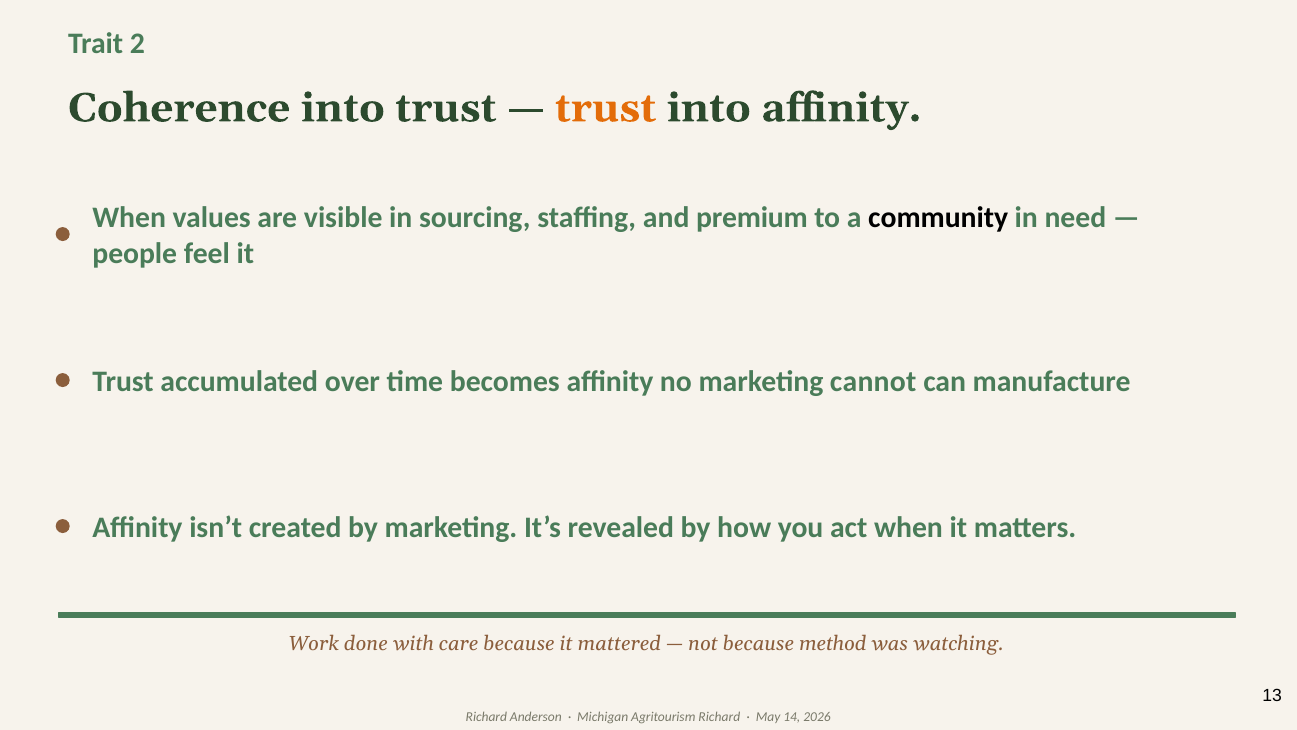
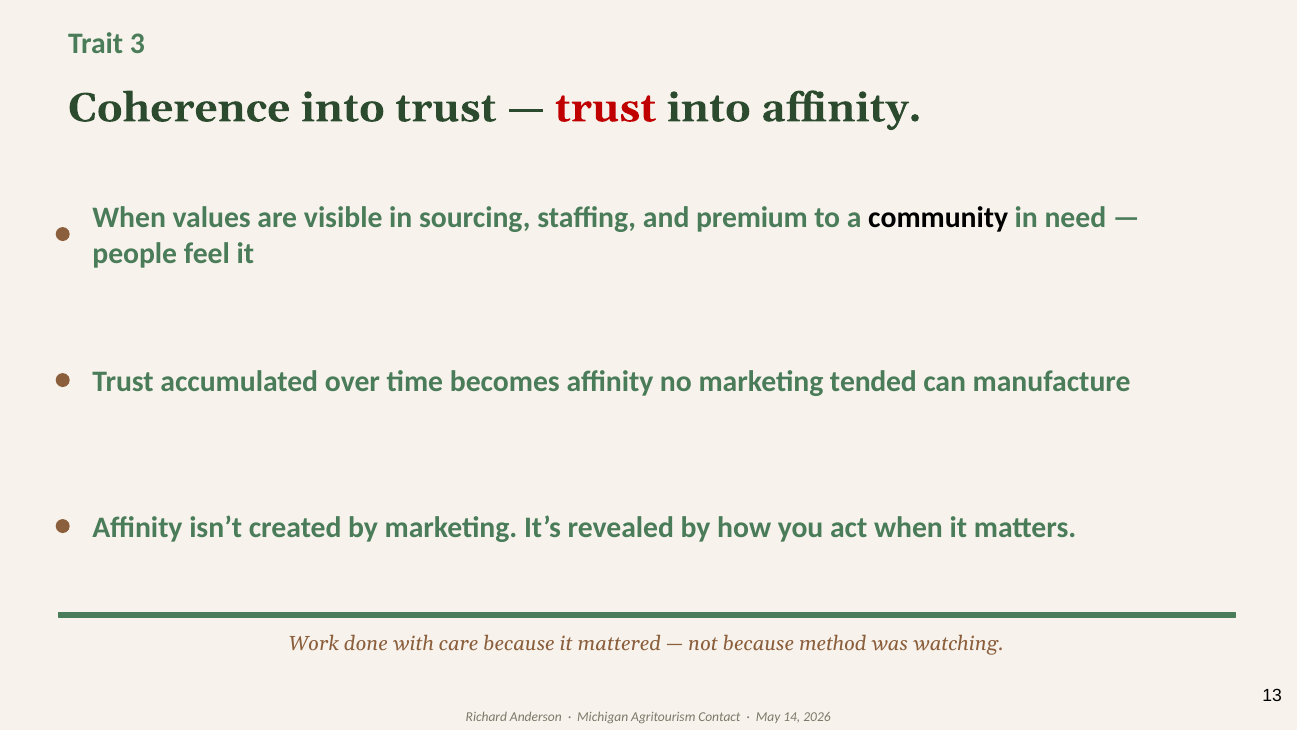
2: 2 -> 3
trust at (606, 108) colour: orange -> red
cannot: cannot -> tended
Agritourism Richard: Richard -> Contact
